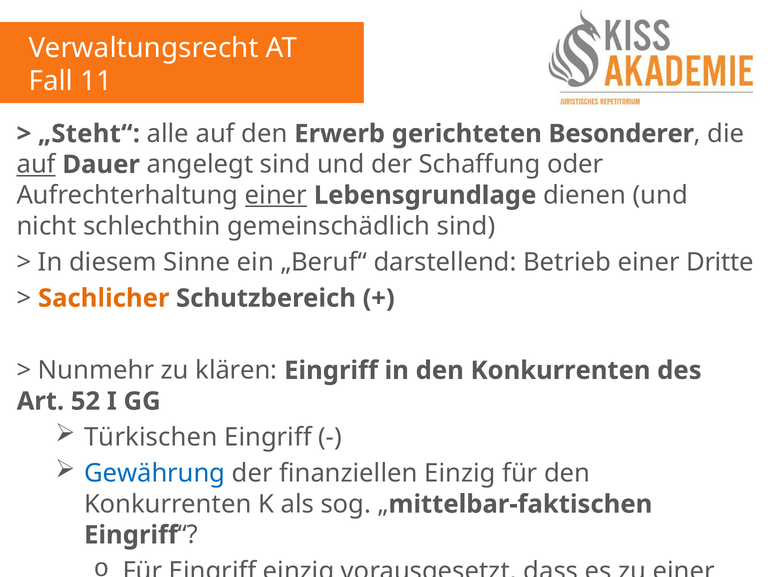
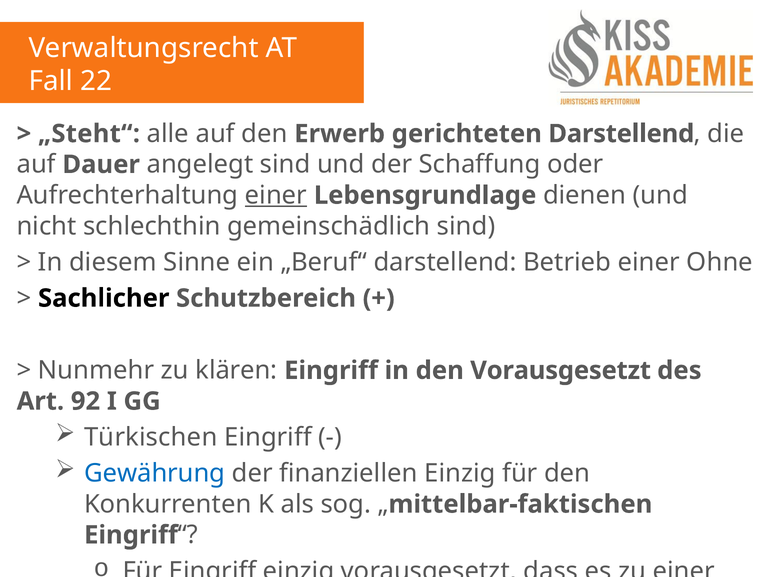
11: 11 -> 22
gerichteten Besonderer: Besonderer -> Darstellend
auf at (36, 165) underline: present -> none
Dritte: Dritte -> Ohne
Sachlicher colour: orange -> black
in den Konkurrenten: Konkurrenten -> Vorausgesetzt
52: 52 -> 92
